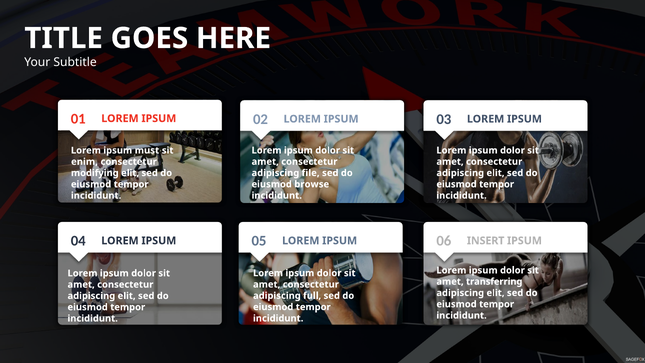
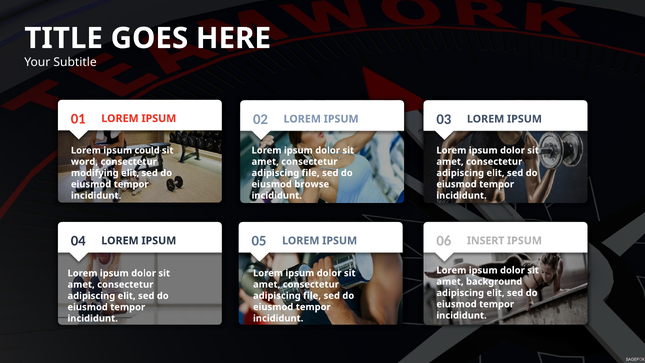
must: must -> could
enim: enim -> word
transferring: transferring -> background
full at (312, 296): full -> file
